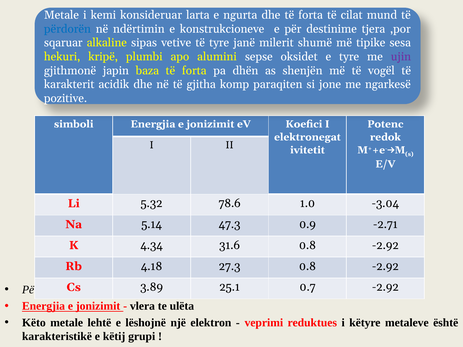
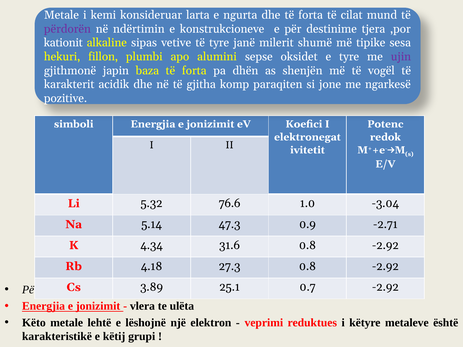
përdorën colour: blue -> purple
sqaruar: sqaruar -> kationit
kripë: kripë -> fillon
78.6: 78.6 -> 76.6
